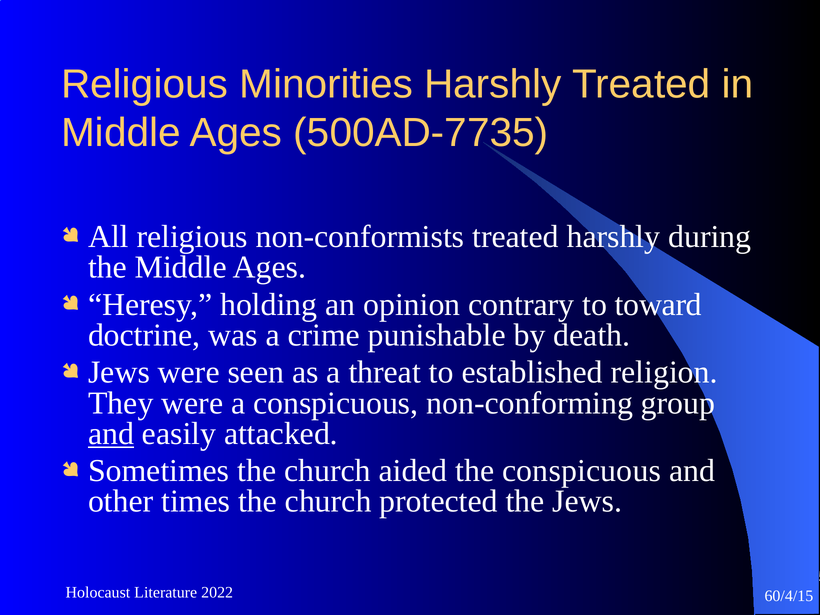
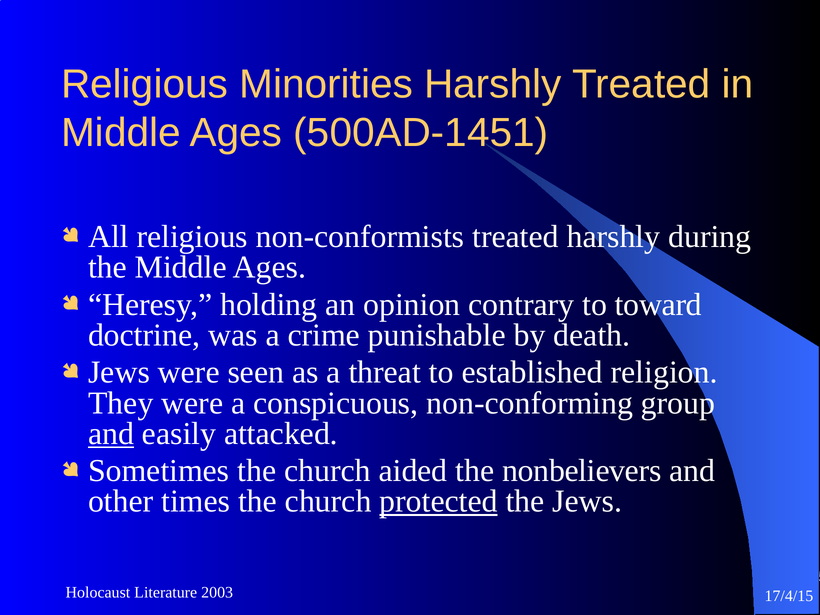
500AD-7735: 500AD-7735 -> 500AD-1451
the conspicuous: conspicuous -> nonbelievers
protected underline: none -> present
2022: 2022 -> 2003
60/4/15: 60/4/15 -> 17/4/15
